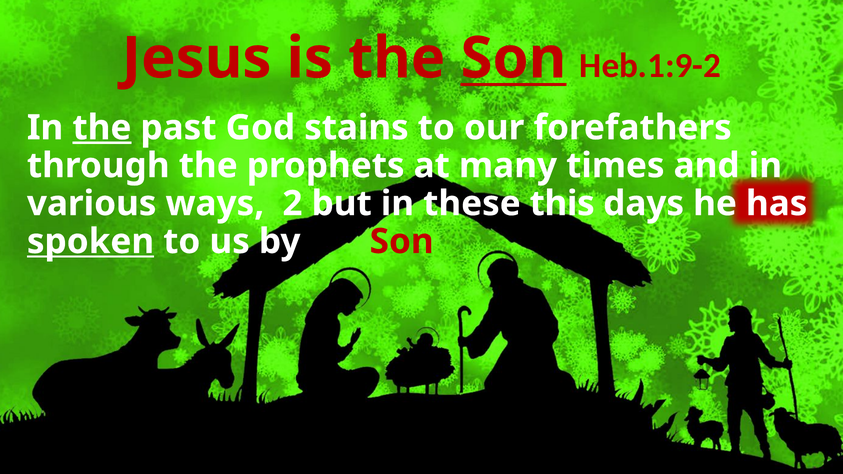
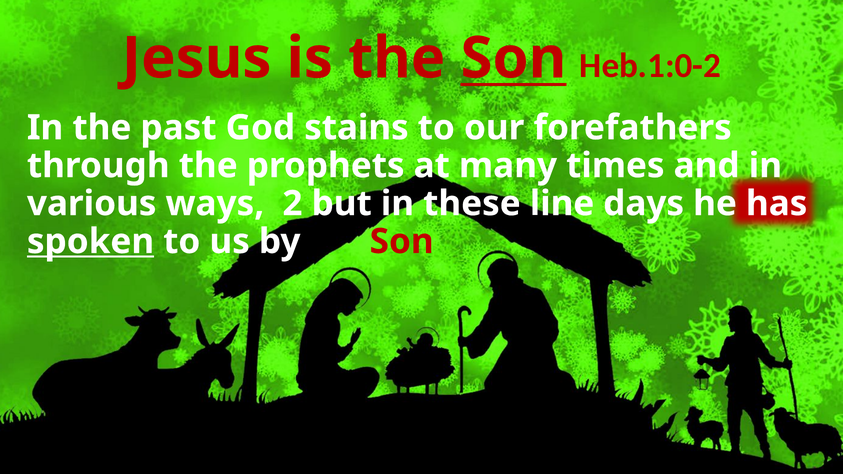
Heb.1:9-2: Heb.1:9-2 -> Heb.1:0-2
the at (102, 128) underline: present -> none
this: this -> line
